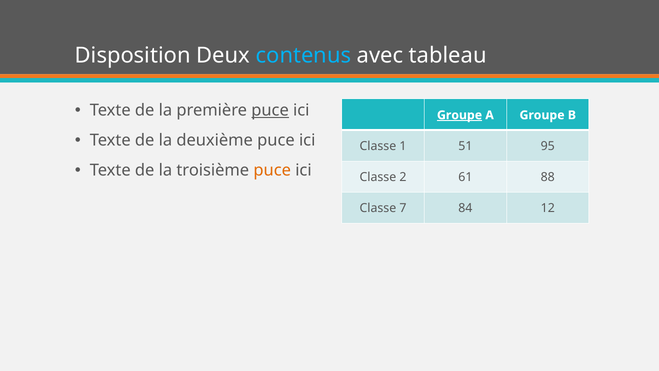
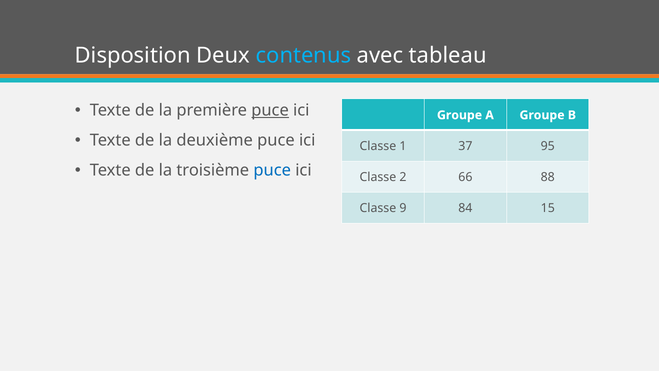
Groupe at (460, 115) underline: present -> none
51: 51 -> 37
puce at (272, 170) colour: orange -> blue
61: 61 -> 66
7: 7 -> 9
12: 12 -> 15
